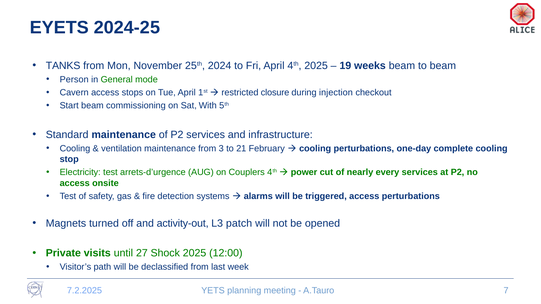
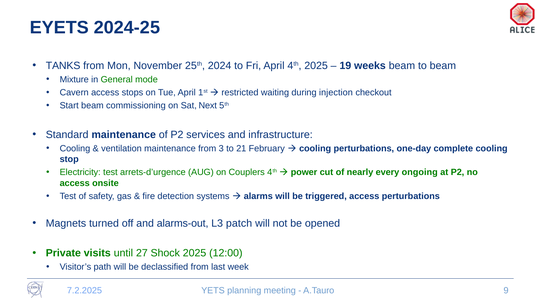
Person: Person -> Mixture
closure: closure -> waiting
With: With -> Next
every services: services -> ongoing
activity-out: activity-out -> alarms-out
7: 7 -> 9
